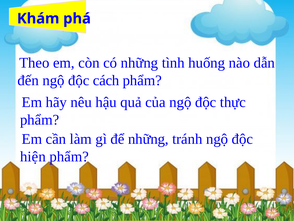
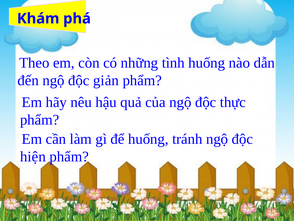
cách: cách -> giản
để những: những -> huống
